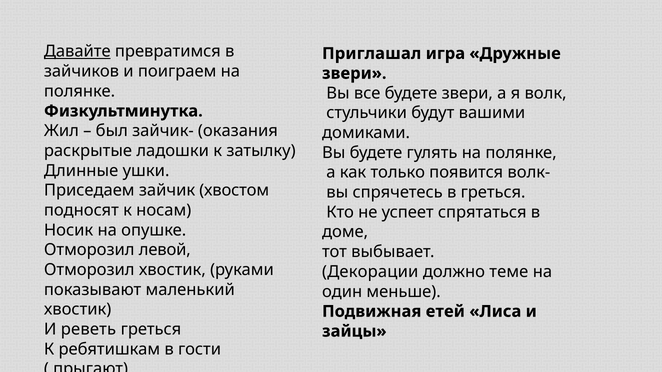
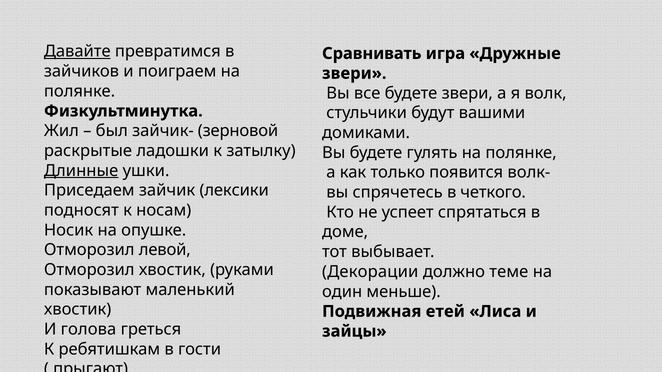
Приглашал: Приглашал -> Сравнивать
оказания: оказания -> зерновой
Длинные underline: none -> present
хвостом: хвостом -> лексики
в греться: греться -> четкого
реветь: реветь -> голова
